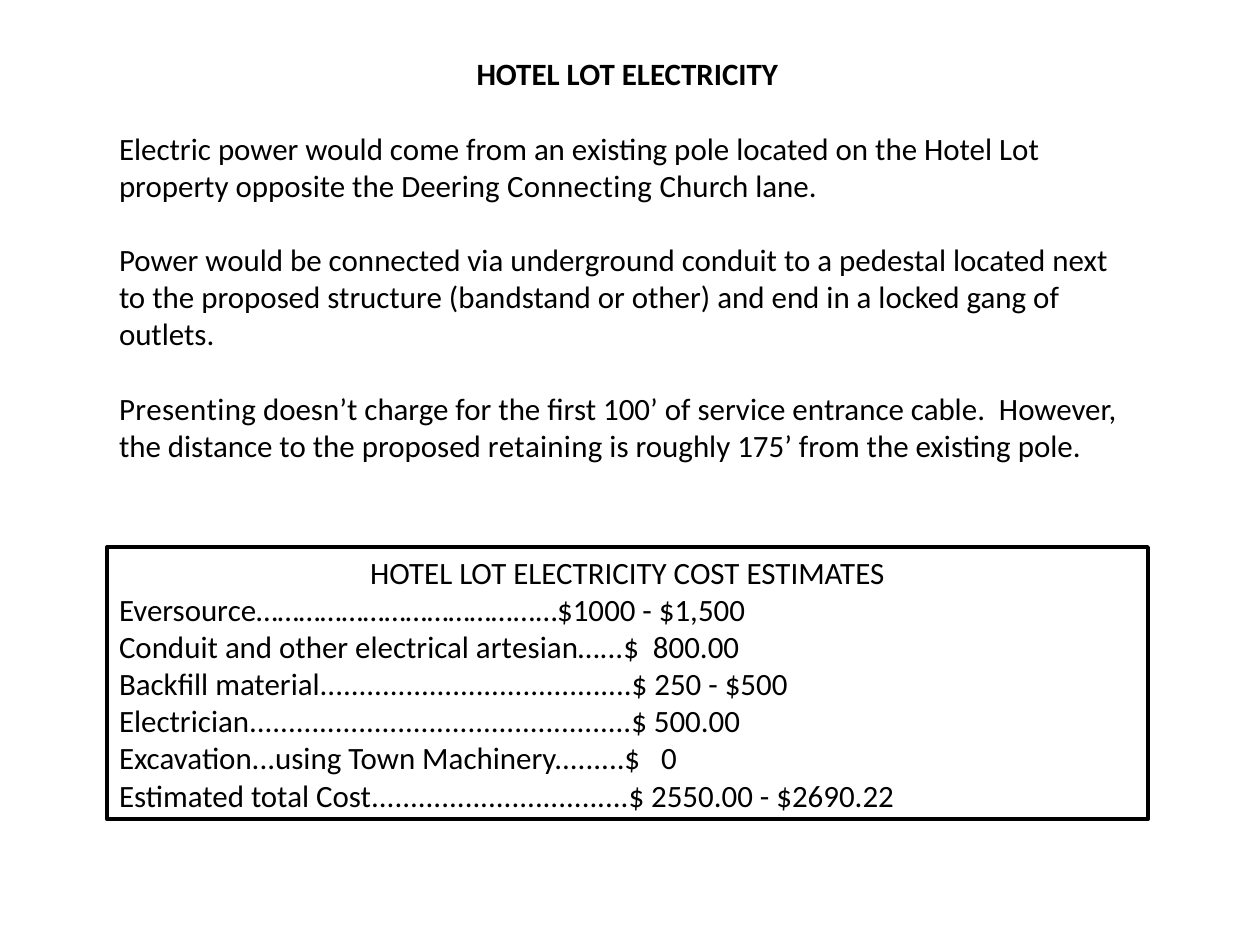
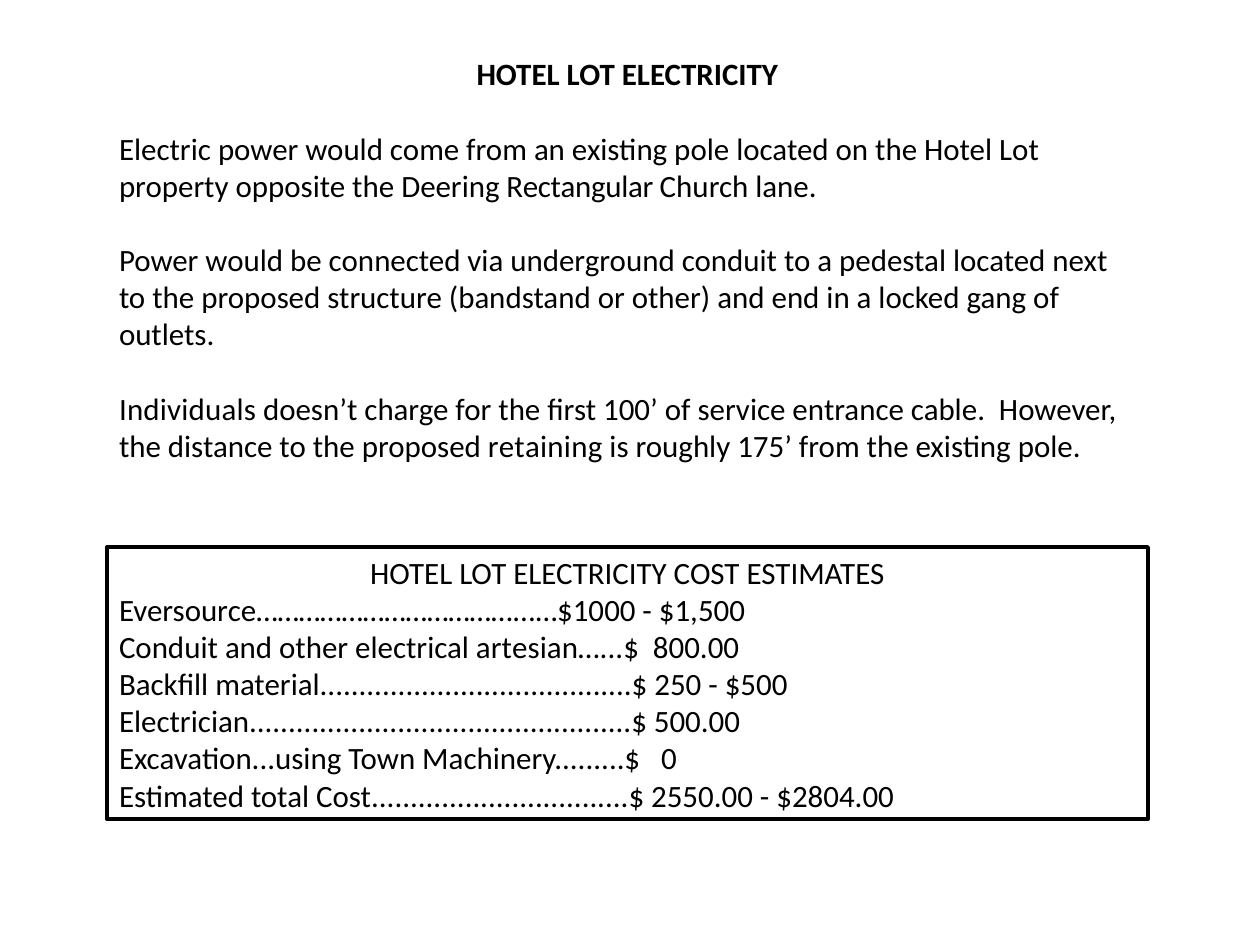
Connecting: Connecting -> Rectangular
Presenting: Presenting -> Individuals
$2690.22: $2690.22 -> $2804.00
